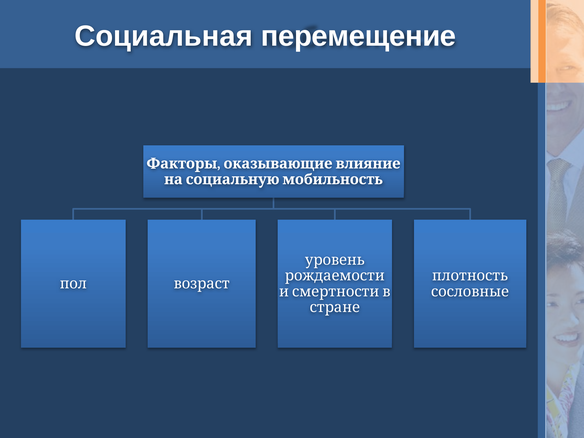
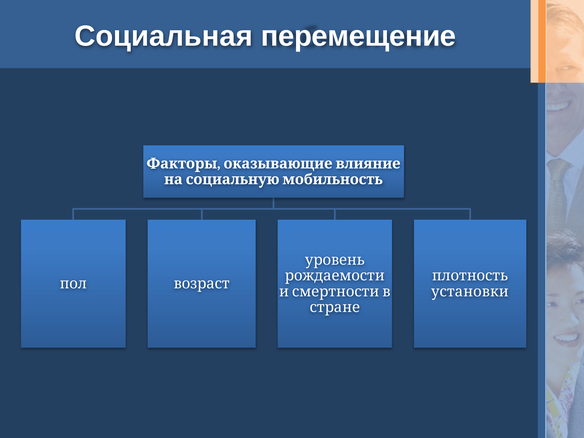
сословные: сословные -> установки
